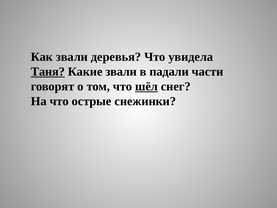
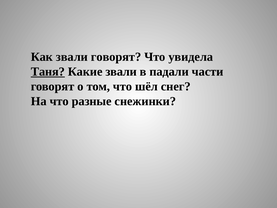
звали деревья: деревья -> говорят
шёл underline: present -> none
острые: острые -> разные
